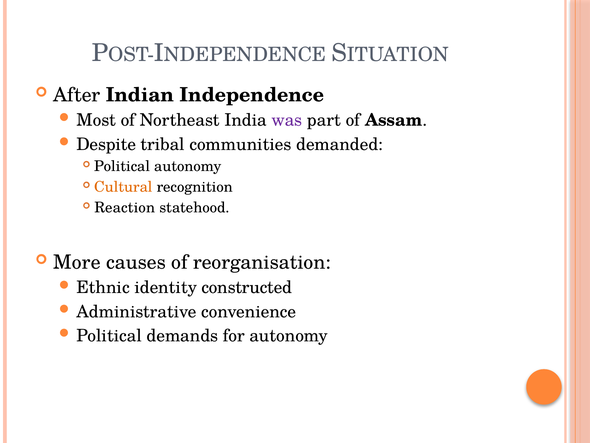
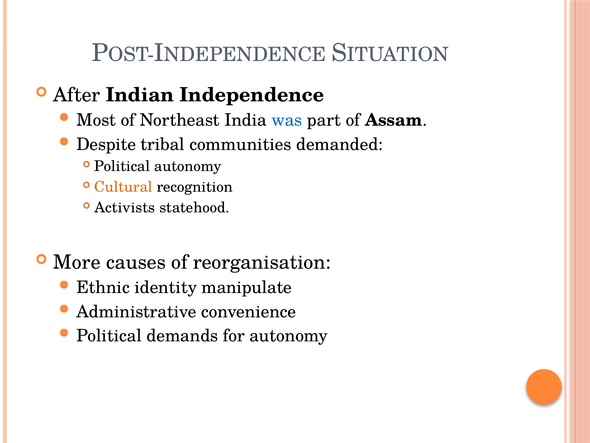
was colour: purple -> blue
Reaction: Reaction -> Activists
constructed: constructed -> manipulate
